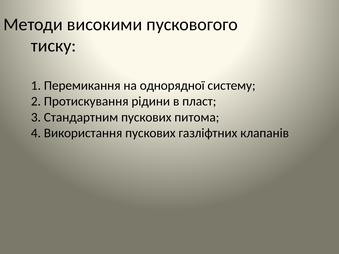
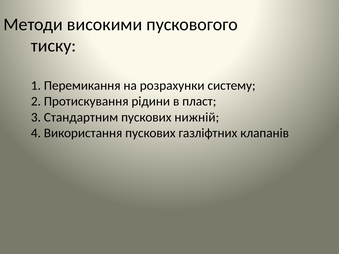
однорядної: однорядної -> розрахунки
питома: питома -> нижній
